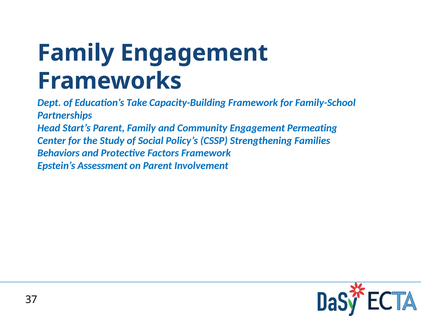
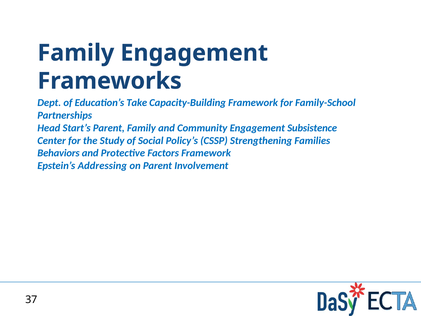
Permeating: Permeating -> Subsistence
Assessment: Assessment -> Addressing
